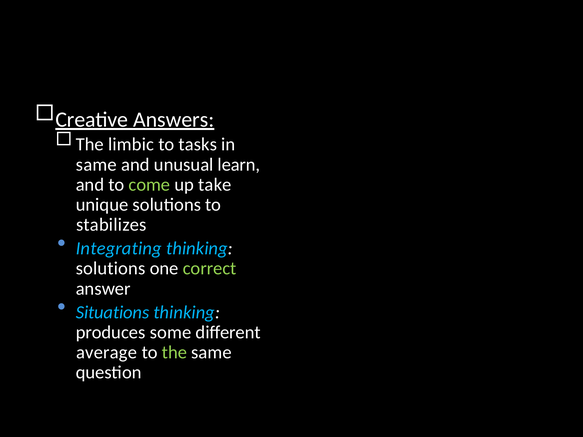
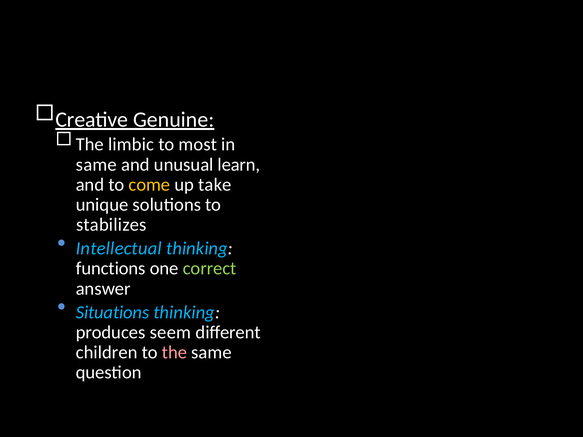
Answers: Answers -> Genuine
tasks: tasks -> most
come colour: light green -> yellow
Integrating: Integrating -> Intellectual
solutions at (111, 269): solutions -> functions
some: some -> seem
average: average -> children
the at (174, 353) colour: light green -> pink
